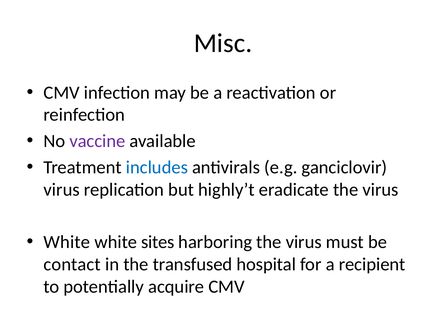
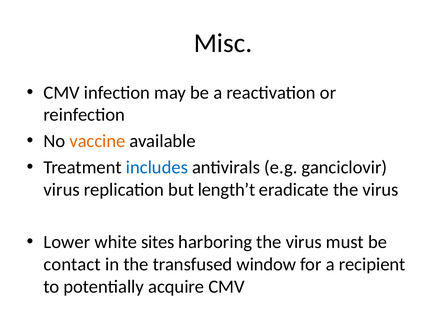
vaccine colour: purple -> orange
highly’t: highly’t -> length’t
White at (67, 242): White -> Lower
hospital: hospital -> window
